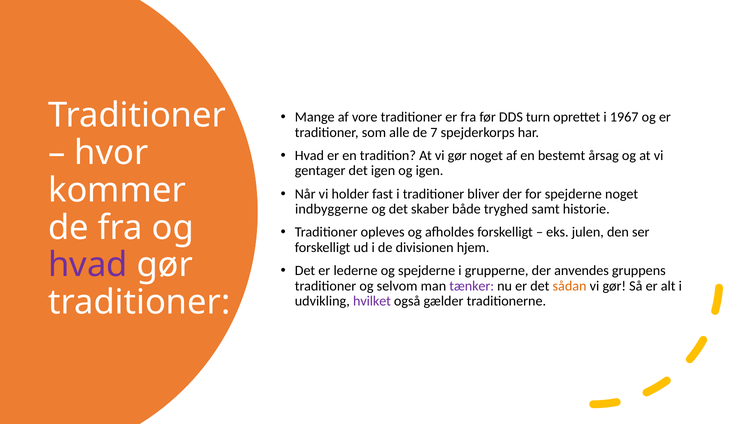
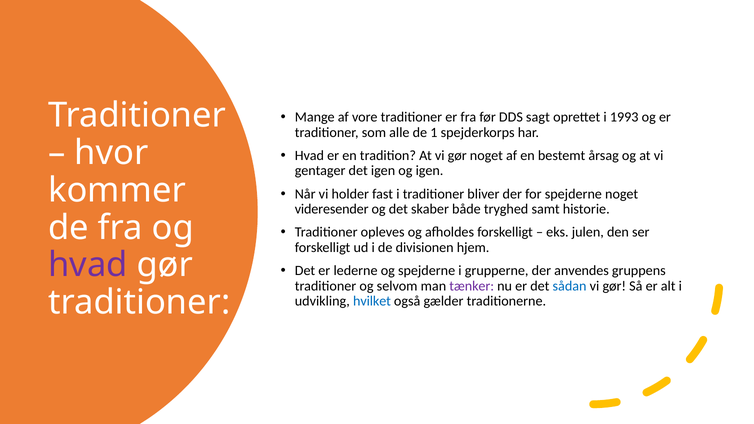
turn: turn -> sagt
1967: 1967 -> 1993
7: 7 -> 1
indbyggerne: indbyggerne -> videresender
sådan colour: orange -> blue
hvilket colour: purple -> blue
